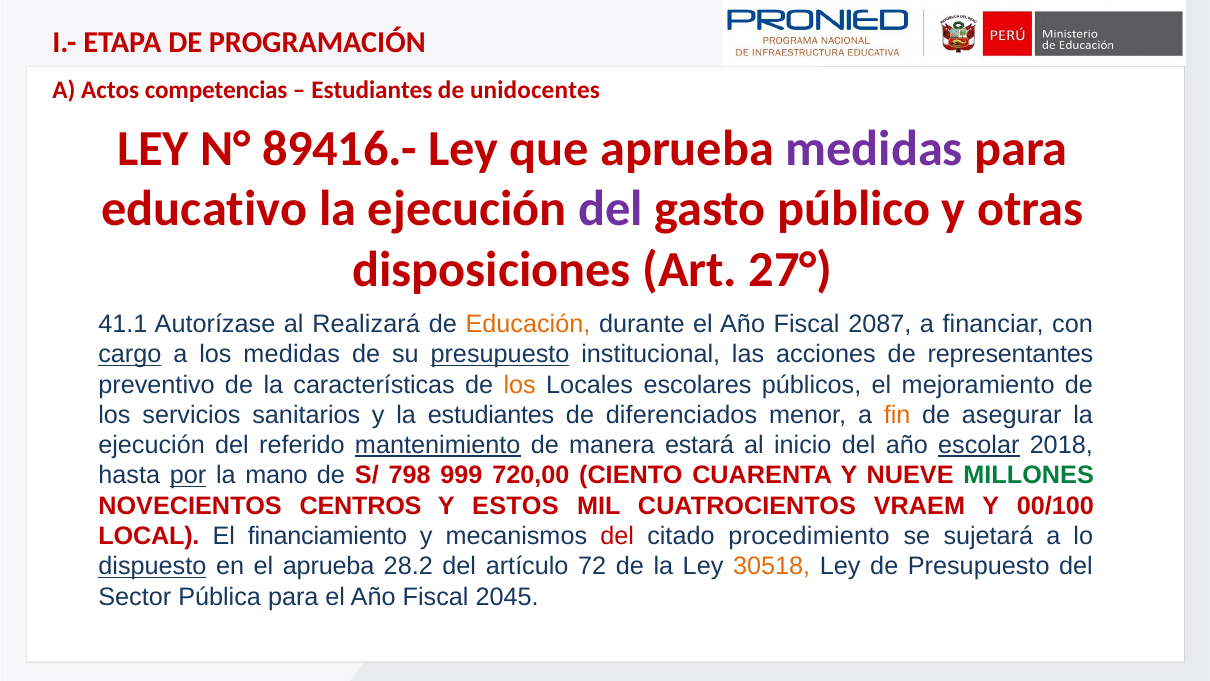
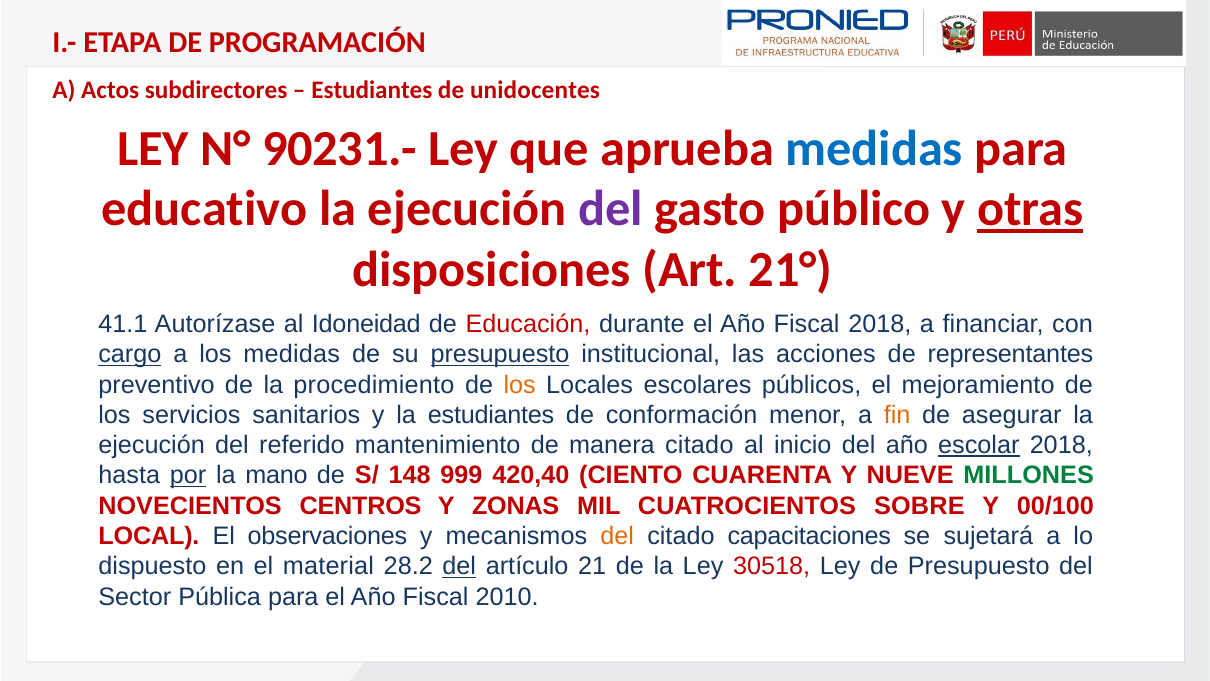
competencias: competencias -> subdirectores
89416.-: 89416.- -> 90231.-
medidas at (874, 149) colour: purple -> blue
otras underline: none -> present
27°: 27° -> 21°
Realizará: Realizará -> Idoneidad
Educación colour: orange -> red
Fiscal 2087: 2087 -> 2018
características: características -> procedimiento
diferenciados: diferenciados -> conformación
mantenimiento underline: present -> none
manera estará: estará -> citado
798: 798 -> 148
720,00: 720,00 -> 420,40
ESTOS: ESTOS -> ZONAS
VRAEM: VRAEM -> SOBRE
financiamiento: financiamiento -> observaciones
del at (617, 536) colour: red -> orange
procedimiento: procedimiento -> capacitaciones
dispuesto underline: present -> none
el aprueba: aprueba -> material
del at (459, 566) underline: none -> present
72: 72 -> 21
30518 colour: orange -> red
2045: 2045 -> 2010
